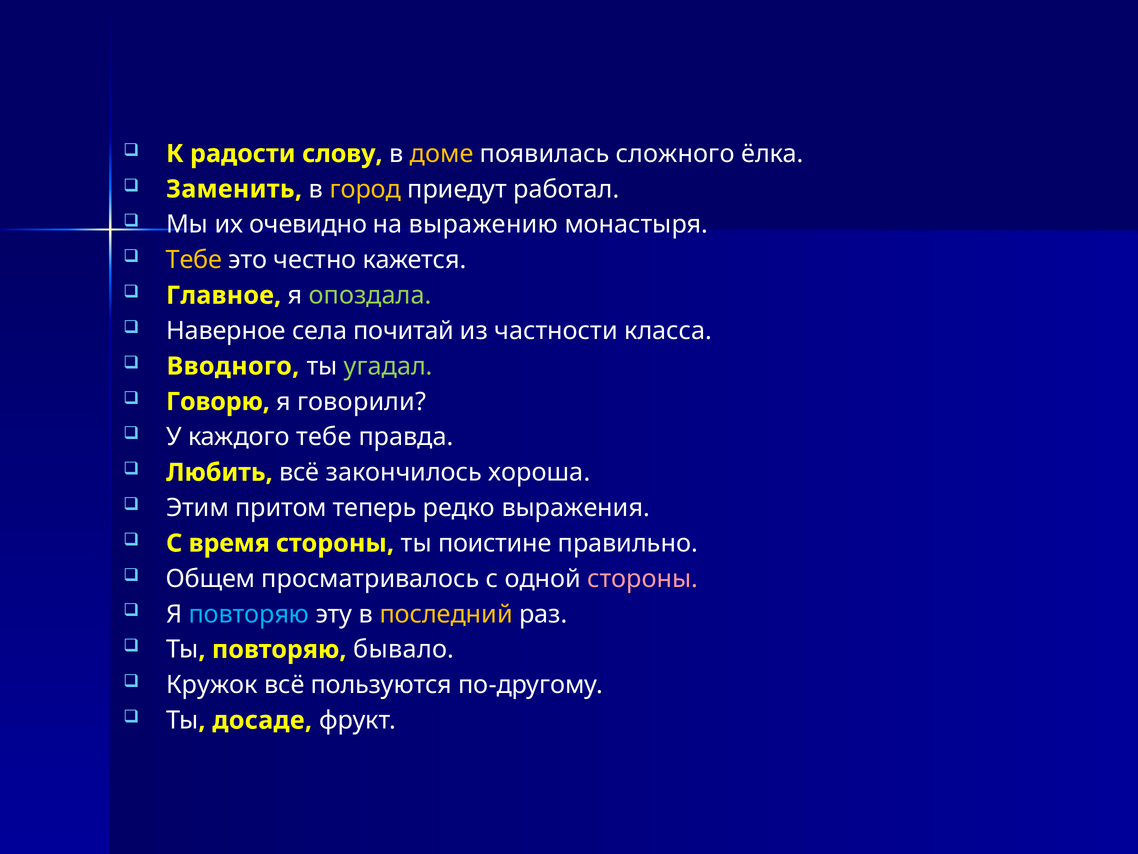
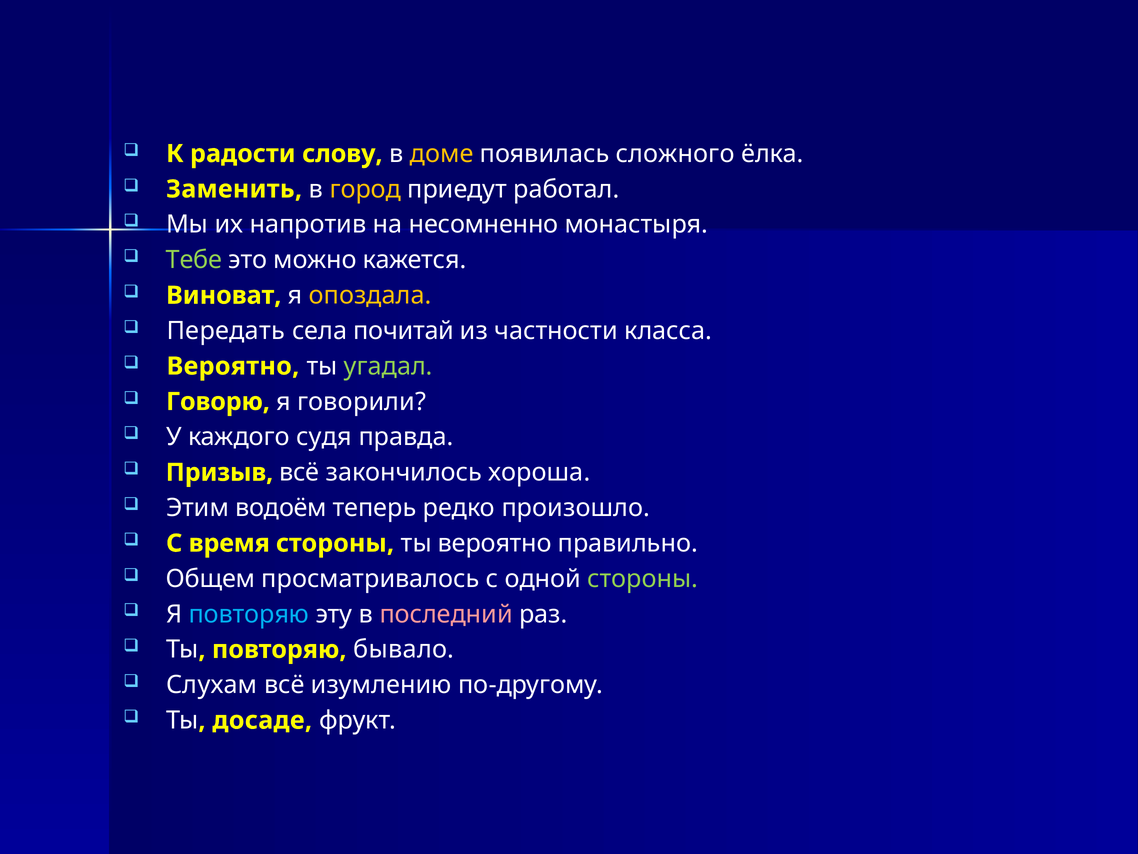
очевидно: очевидно -> напротив
выражению: выражению -> несомненно
Тебе at (194, 260) colour: yellow -> light green
честно: честно -> можно
Главное: Главное -> Виноват
опоздала colour: light green -> yellow
Наверное: Наверное -> Передать
Вводного at (233, 366): Вводного -> Вероятно
каждого тебе: тебе -> судя
Любить: Любить -> Призыв
притом: притом -> водоём
выражения: выражения -> произошло
ты поистине: поистине -> вероятно
стороны at (643, 578) colour: pink -> light green
последний colour: yellow -> pink
Кружок: Кружок -> Слухам
пользуются: пользуются -> изумлению
